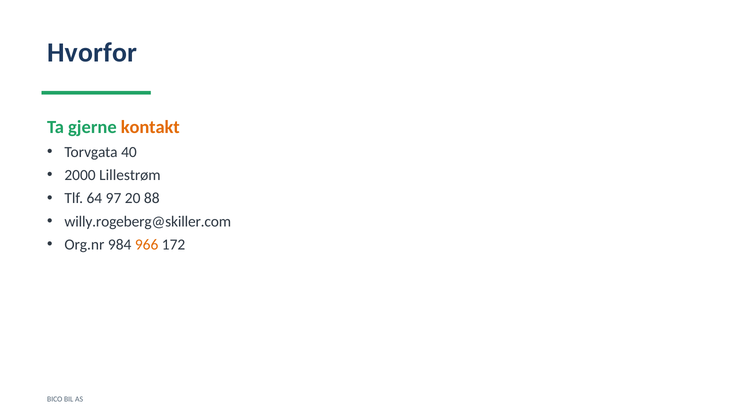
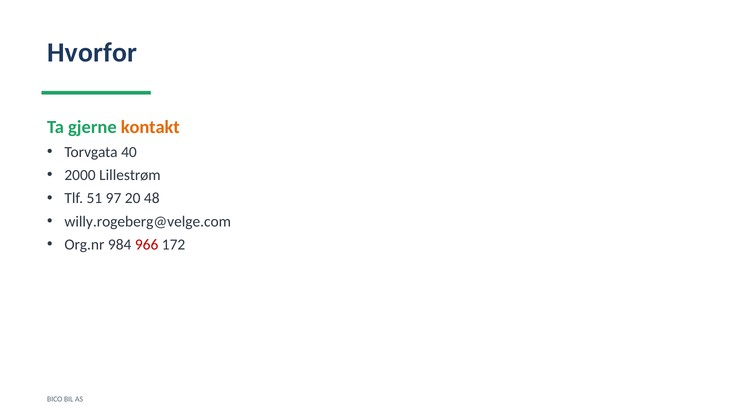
64: 64 -> 51
88: 88 -> 48
willy.rogeberg@skiller.com: willy.rogeberg@skiller.com -> willy.rogeberg@velge.com
966 colour: orange -> red
